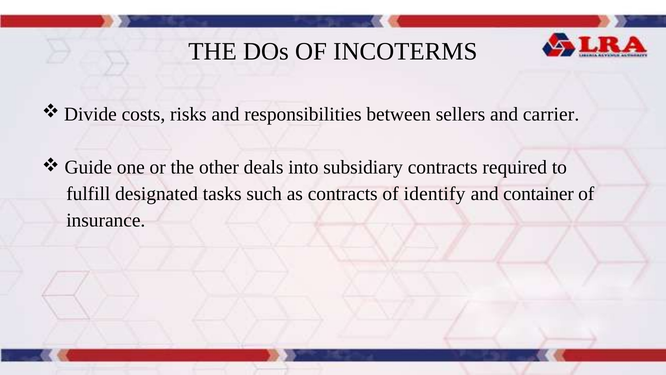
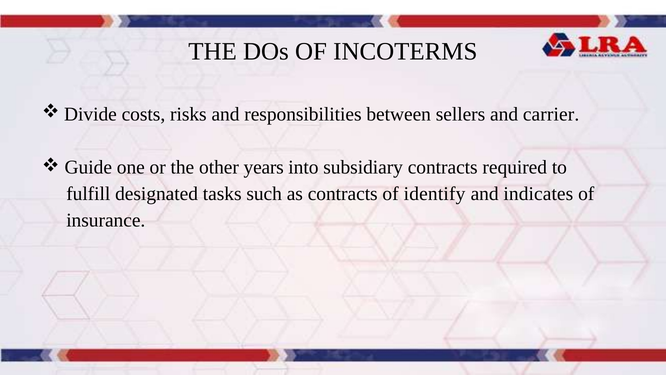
deals: deals -> years
container: container -> indicates
